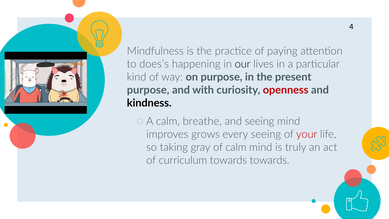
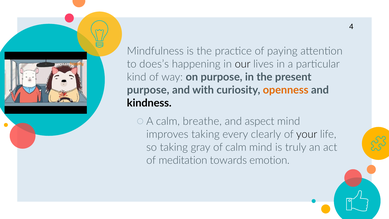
openness colour: red -> orange
and seeing: seeing -> aspect
improves grows: grows -> taking
every seeing: seeing -> clearly
your colour: red -> black
curriculum: curriculum -> meditation
towards towards: towards -> emotion
